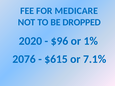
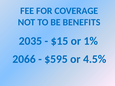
MEDICARE: MEDICARE -> COVERAGE
DROPPED: DROPPED -> BENEFITS
2020: 2020 -> 2035
$96: $96 -> $15
2076: 2076 -> 2066
$615: $615 -> $595
7.1%: 7.1% -> 4.5%
